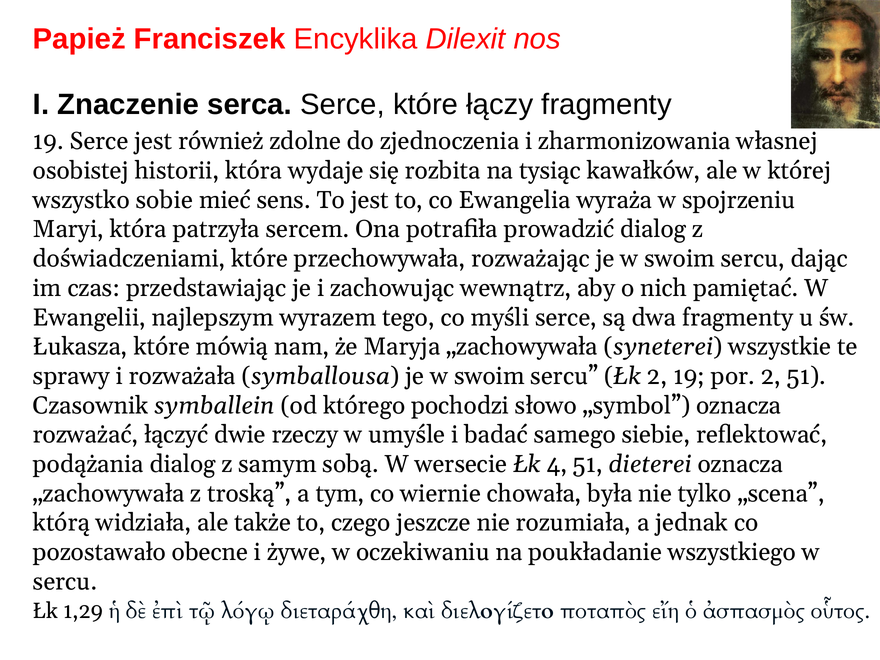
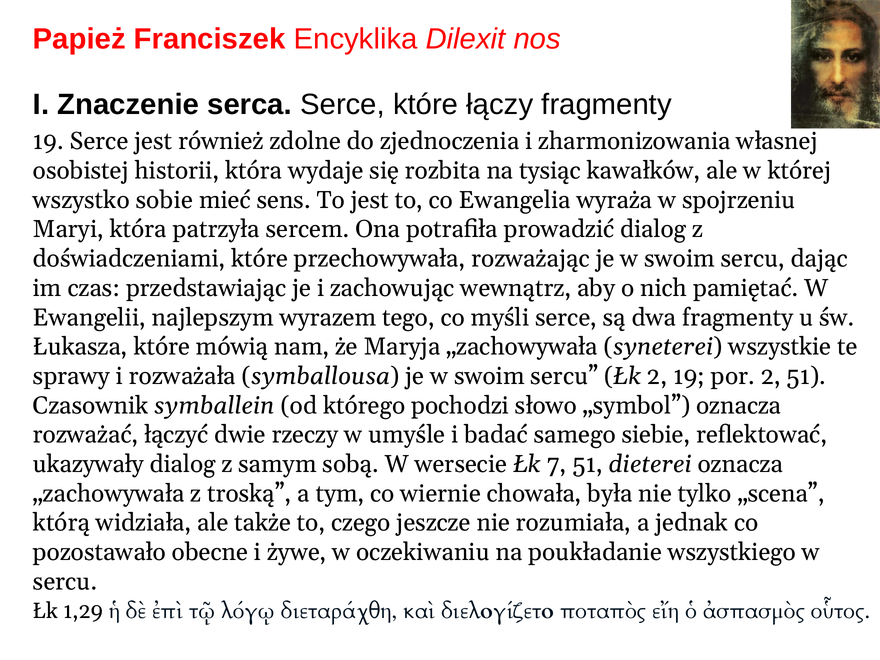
podążania: podążania -> ukazywały
4: 4 -> 7
